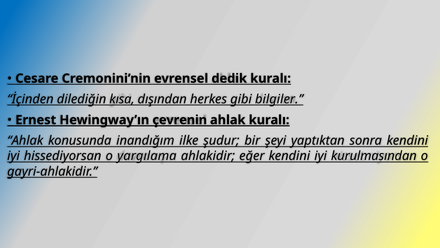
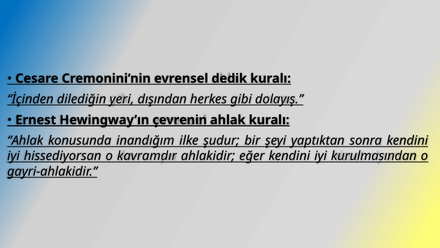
kısa: kısa -> yeri
bilgiler: bilgiler -> dolayış
yargılama: yargılama -> kavramdır
